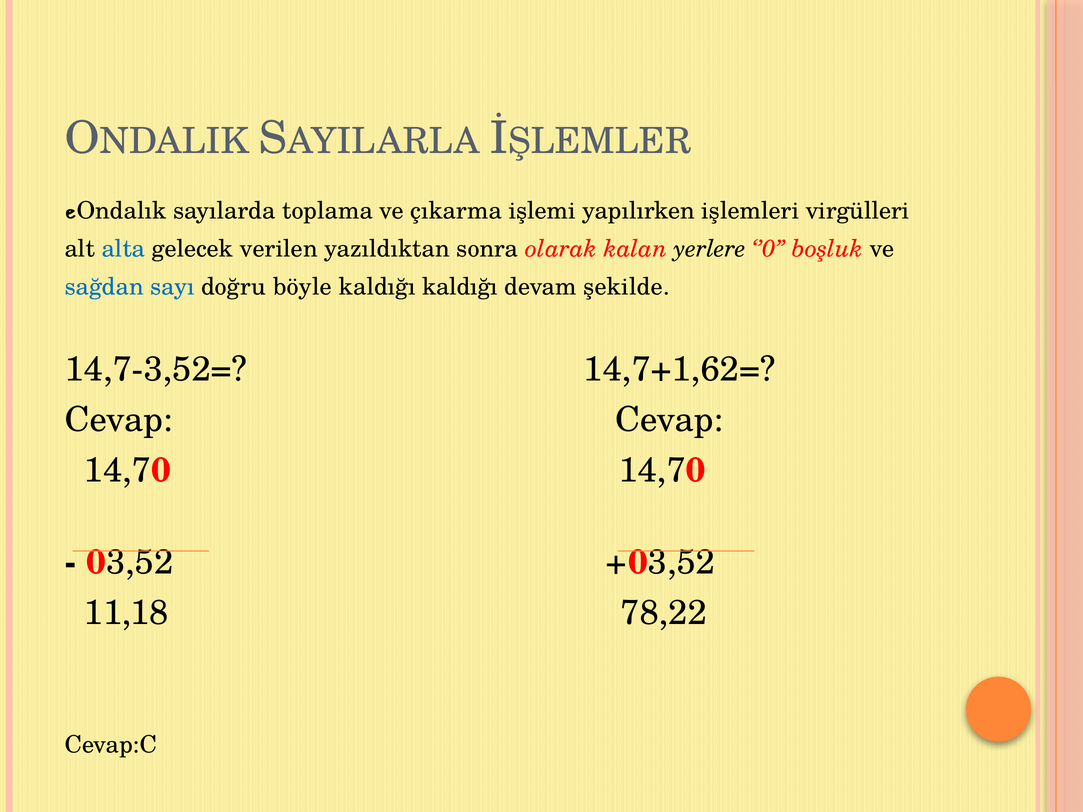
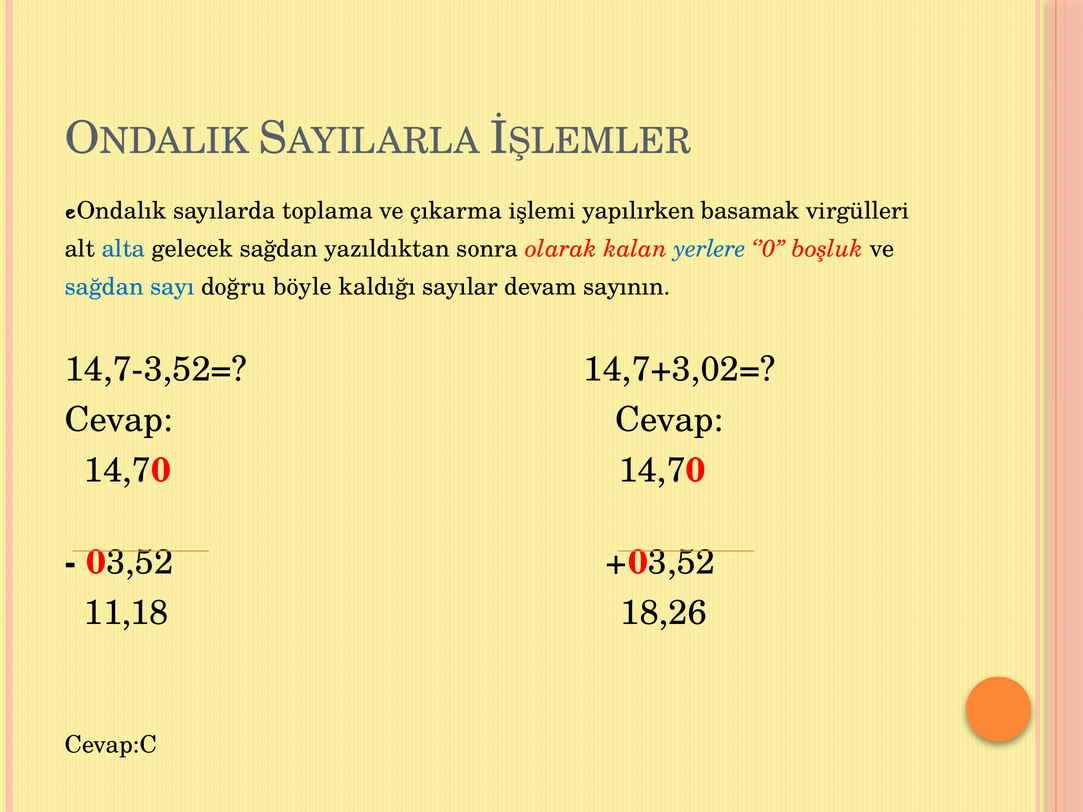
işlemleri: işlemleri -> basamak
gelecek verilen: verilen -> sağdan
yerlere colour: black -> blue
kaldığı kaldığı: kaldığı -> sayılar
şekilde: şekilde -> sayının
14,7+1,62=: 14,7+1,62= -> 14,7+3,02=
78,22: 78,22 -> 18,26
